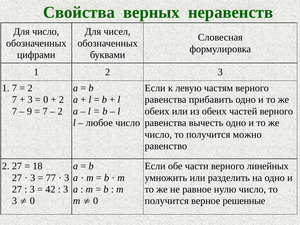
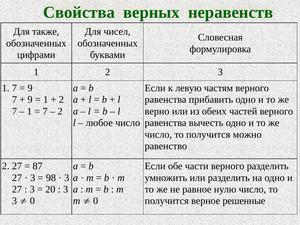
Для число: число -> также
2 at (30, 88): 2 -> 9
3 at (30, 100): 3 -> 9
0 at (46, 100): 0 -> 1
9 at (29, 111): 9 -> 1
обеих at (157, 111): обеих -> верно
18: 18 -> 87
верного линейных: линейных -> разделить
77: 77 -> 98
42: 42 -> 20
